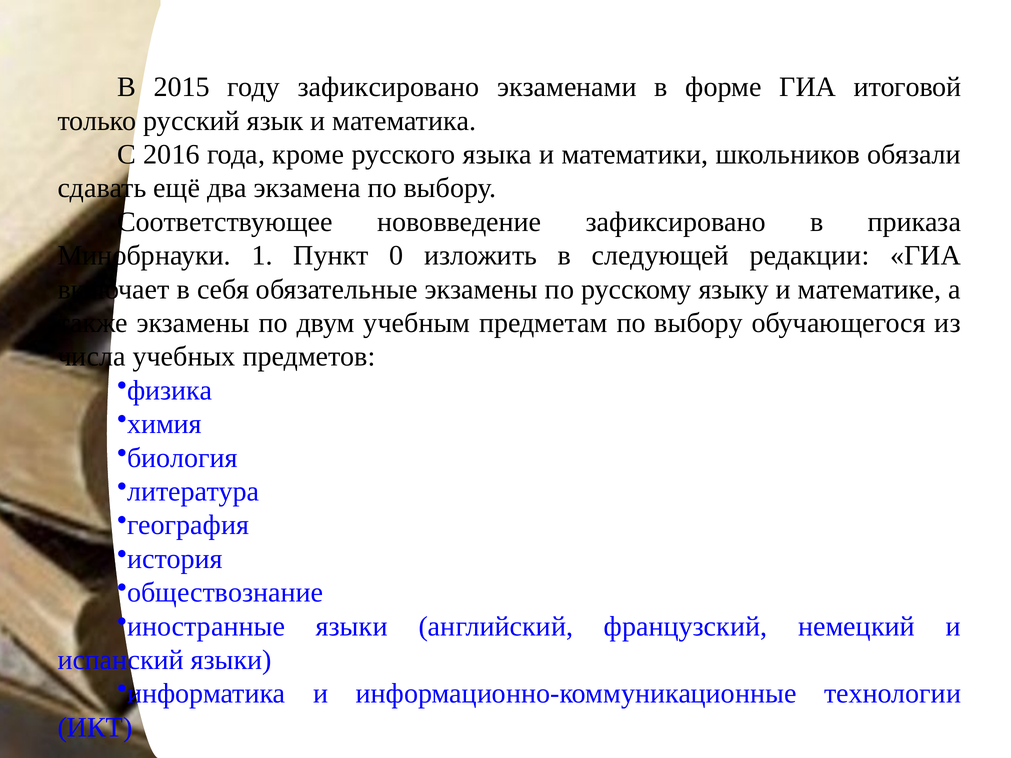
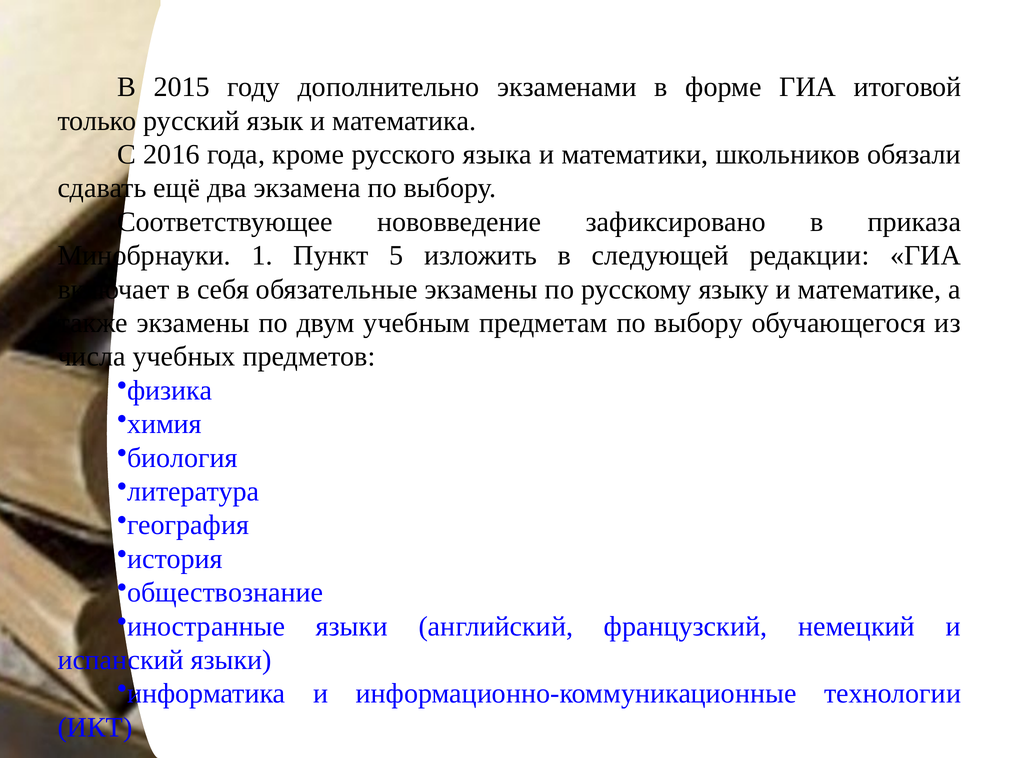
году зафиксировано: зафиксировано -> дополнительно
0: 0 -> 5
